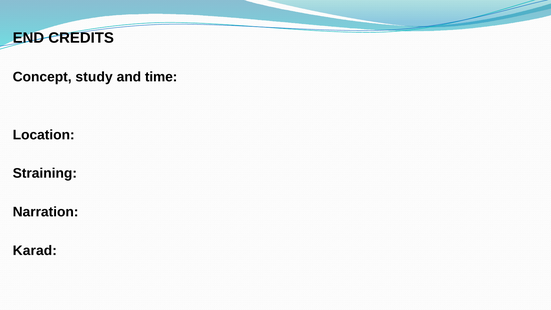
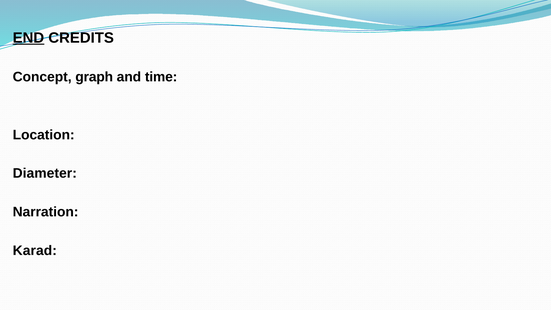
END underline: none -> present
study: study -> graph
Straining: Straining -> Diameter
